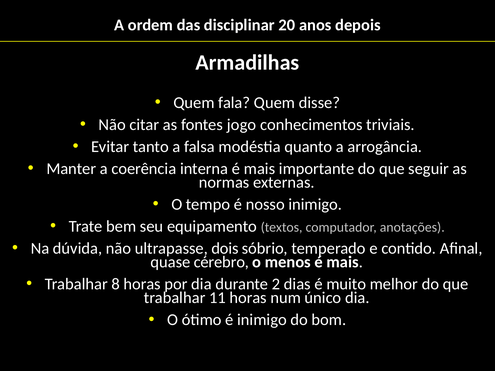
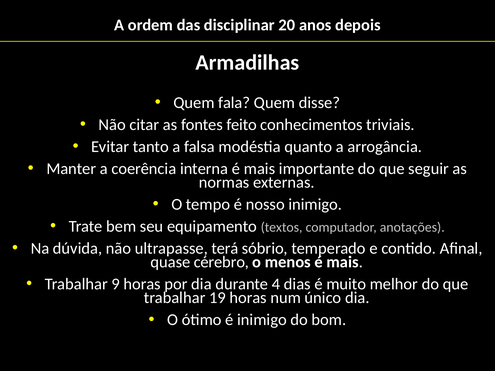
jogo: jogo -> feito
dois: dois -> terá
8: 8 -> 9
2: 2 -> 4
11: 11 -> 19
